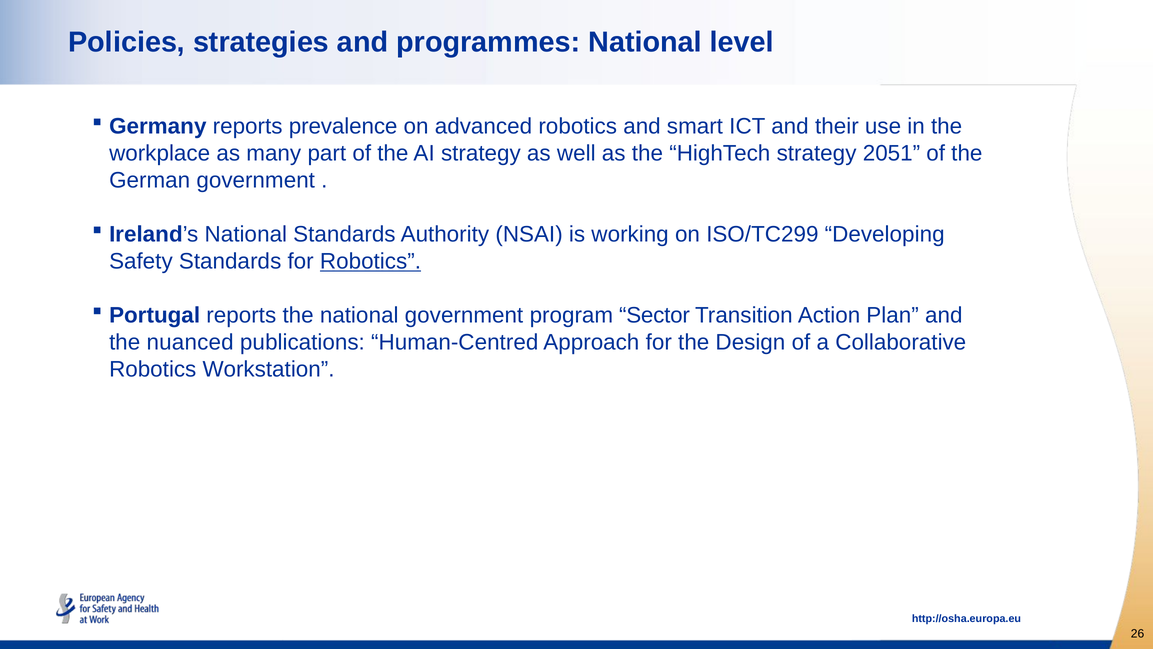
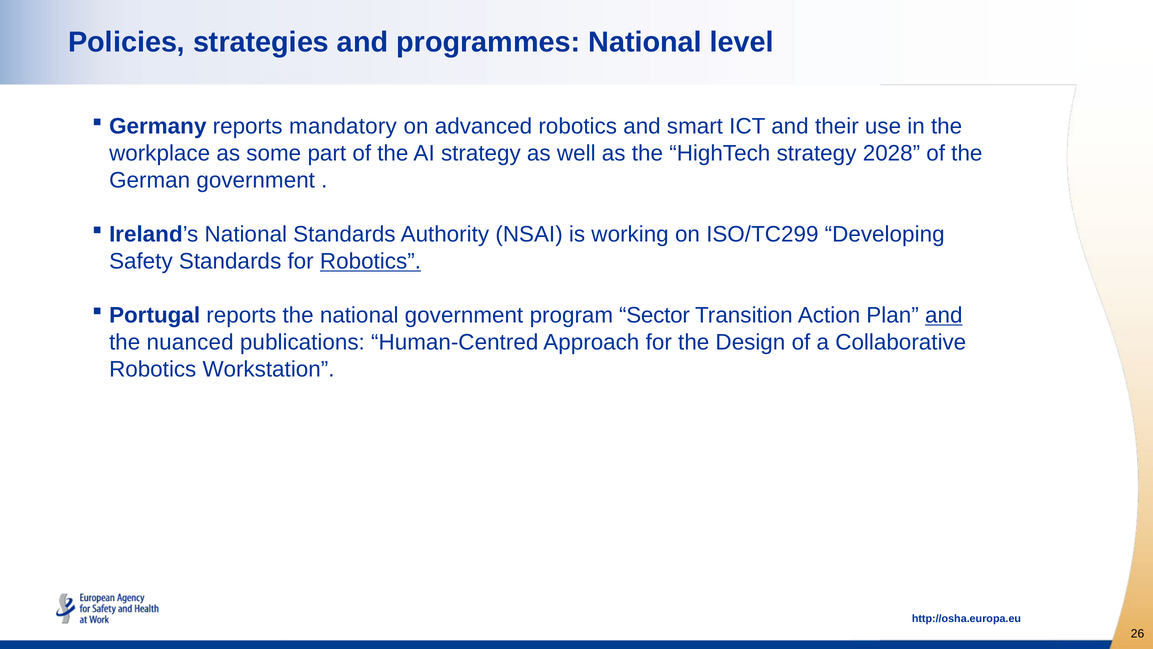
prevalence: prevalence -> mandatory
many: many -> some
2051: 2051 -> 2028
and at (944, 315) underline: none -> present
